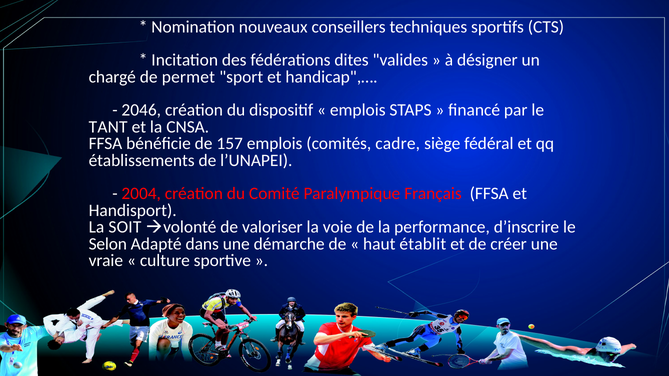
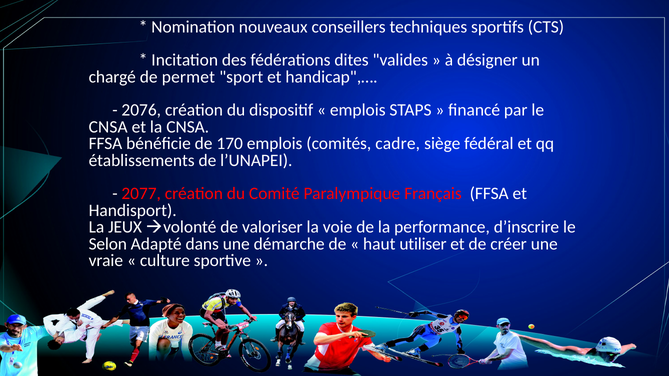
2046: 2046 -> 2076
TANT at (108, 127): TANT -> CNSA
157: 157 -> 170
2004: 2004 -> 2077
SOIT: SOIT -> JEUX
établit: établit -> utiliser
